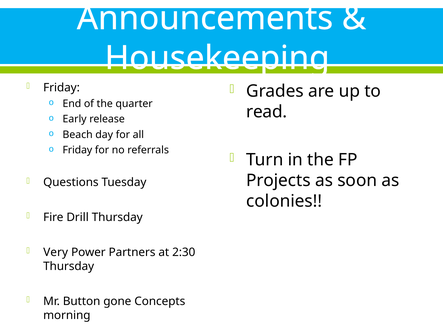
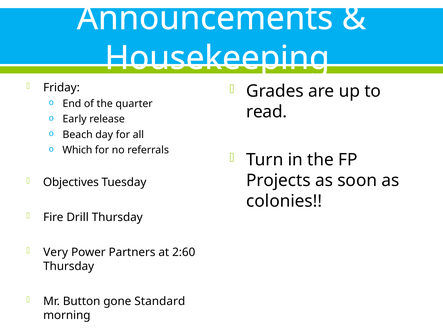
Friday at (77, 150): Friday -> Which
Questions: Questions -> Objectives
2:30: 2:30 -> 2:60
Concepts: Concepts -> Standard
